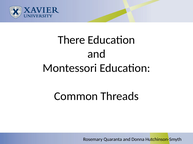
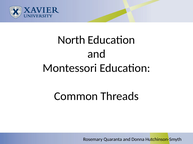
There: There -> North
